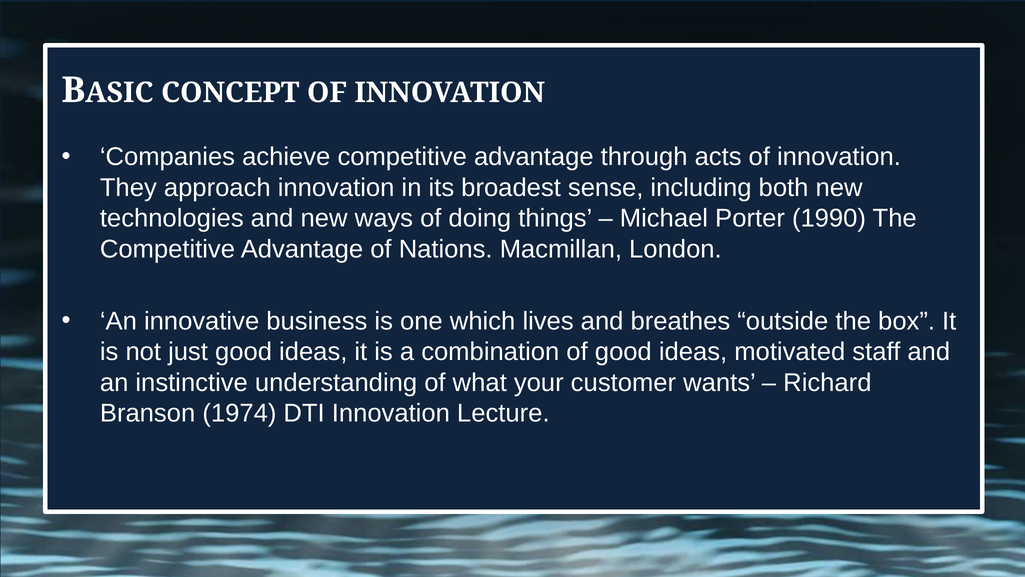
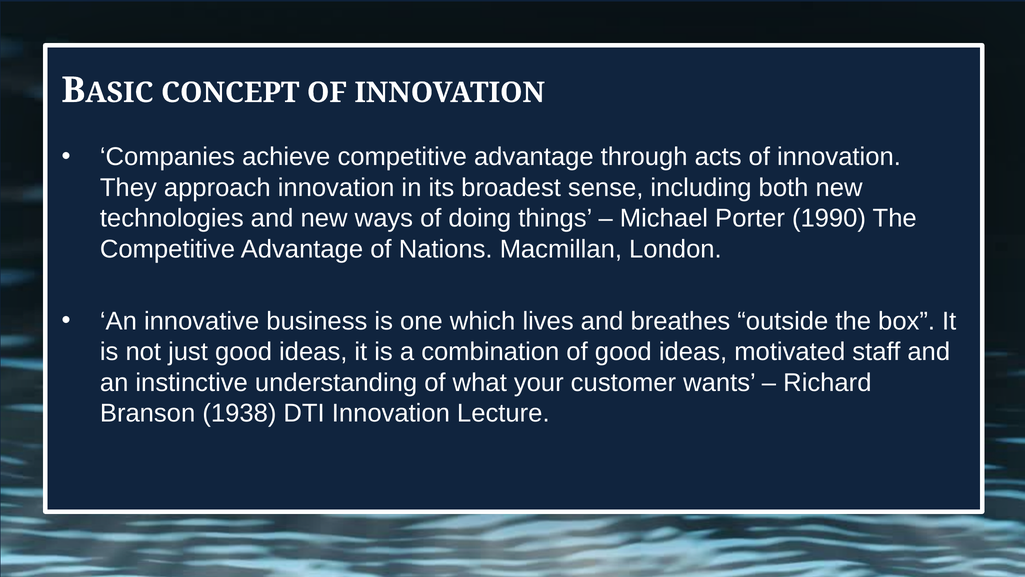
1974: 1974 -> 1938
